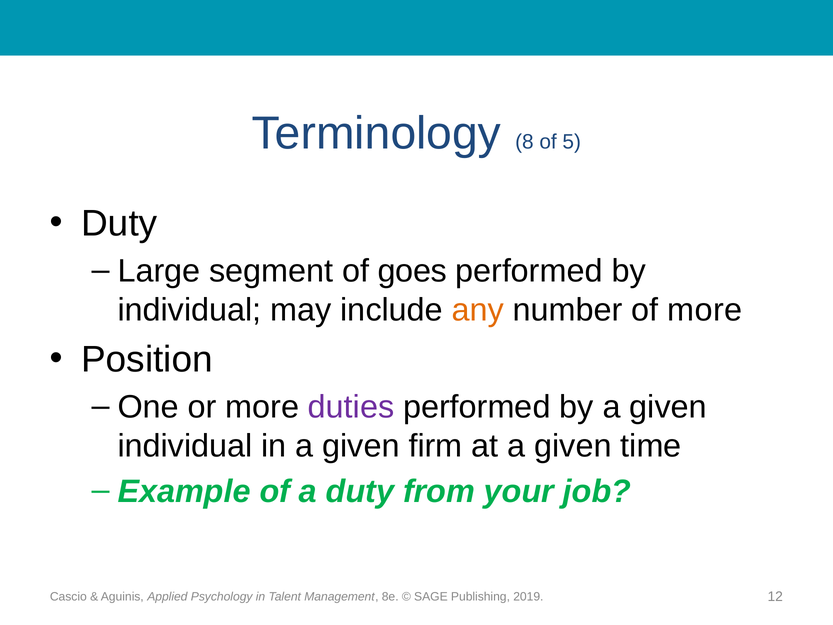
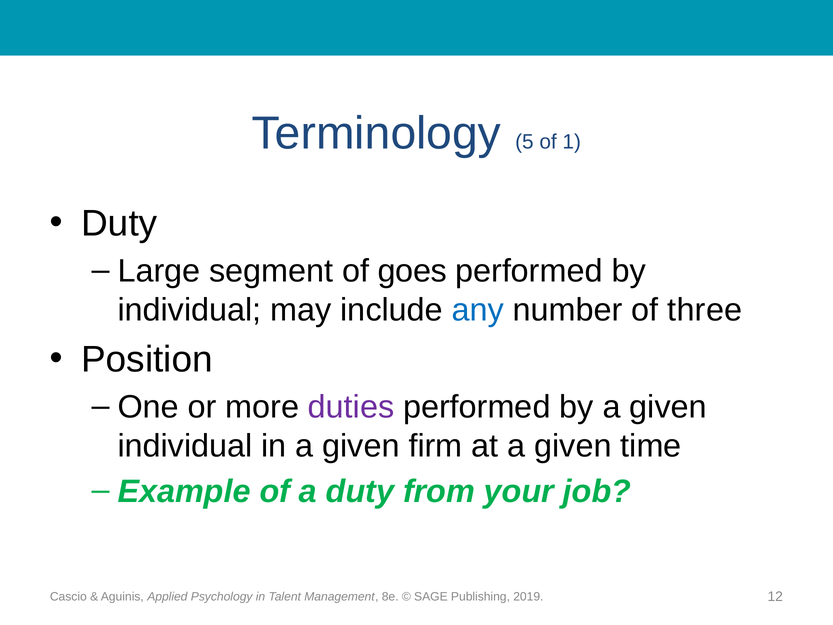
8: 8 -> 5
5: 5 -> 1
any colour: orange -> blue
of more: more -> three
